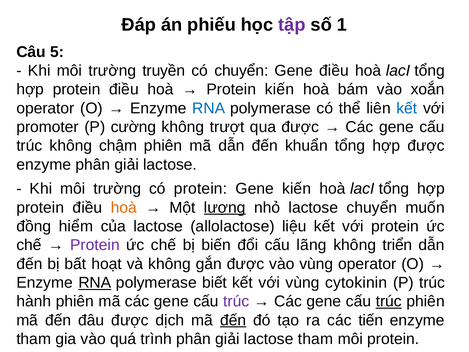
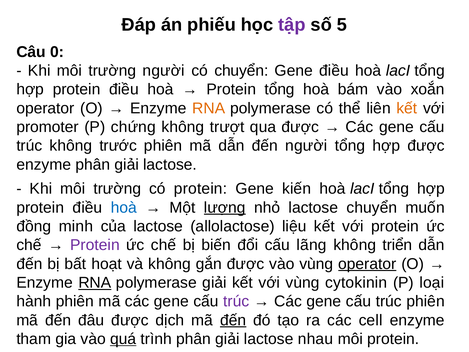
1: 1 -> 5
5: 5 -> 0
trường truyền: truyền -> người
Protein kiến: kiến -> tổng
RNA at (209, 108) colour: blue -> orange
kết at (407, 108) colour: blue -> orange
cường: cường -> chứng
chậm: chậm -> trước
đến khuẩn: khuẩn -> người
hoà at (124, 207) colour: orange -> blue
hiểm: hiểm -> minh
operator at (367, 264) underline: none -> present
polymerase biết: biết -> giải
P trúc: trúc -> loại
trúc at (389, 301) underline: present -> none
tiến: tiến -> cell
quá underline: none -> present
lactose tham: tham -> nhau
